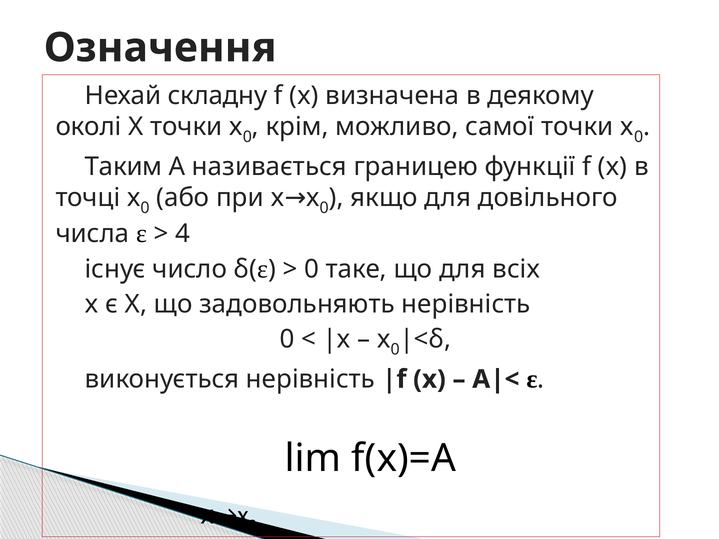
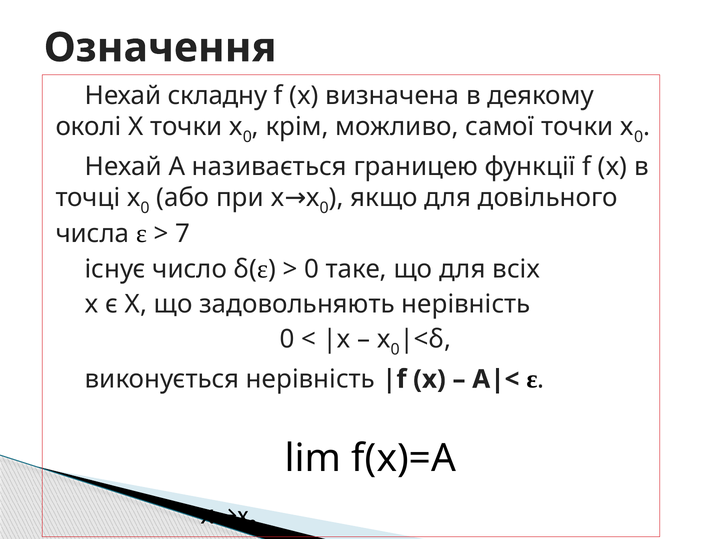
Таким at (123, 167): Таким -> Нехай
4: 4 -> 7
